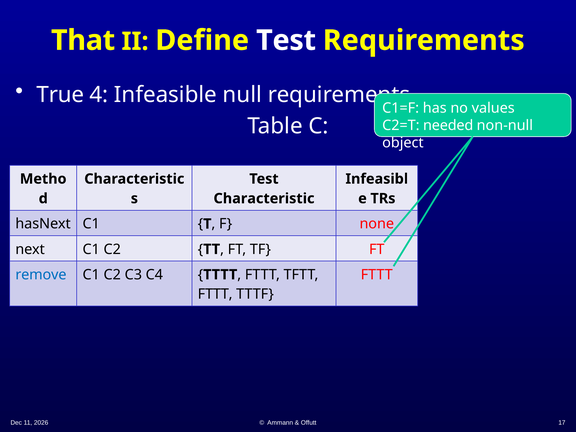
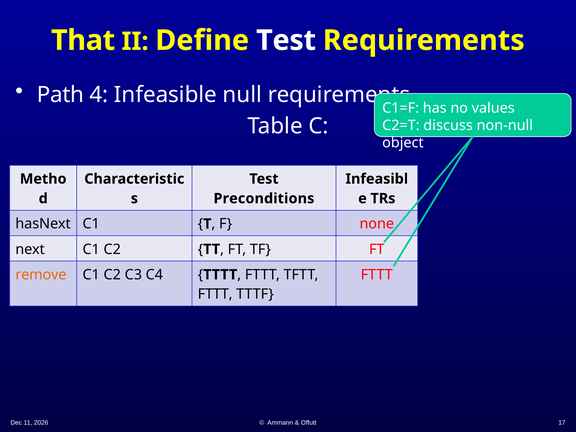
True: True -> Path
needed: needed -> discuss
Characteristic at (264, 199): Characteristic -> Preconditions
remove colour: blue -> orange
